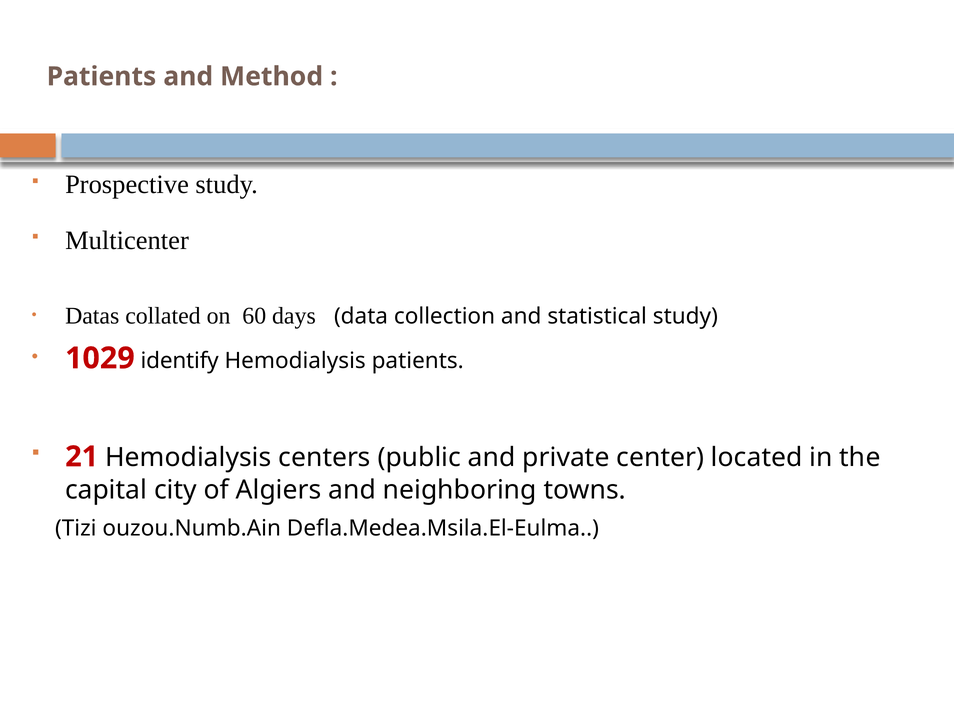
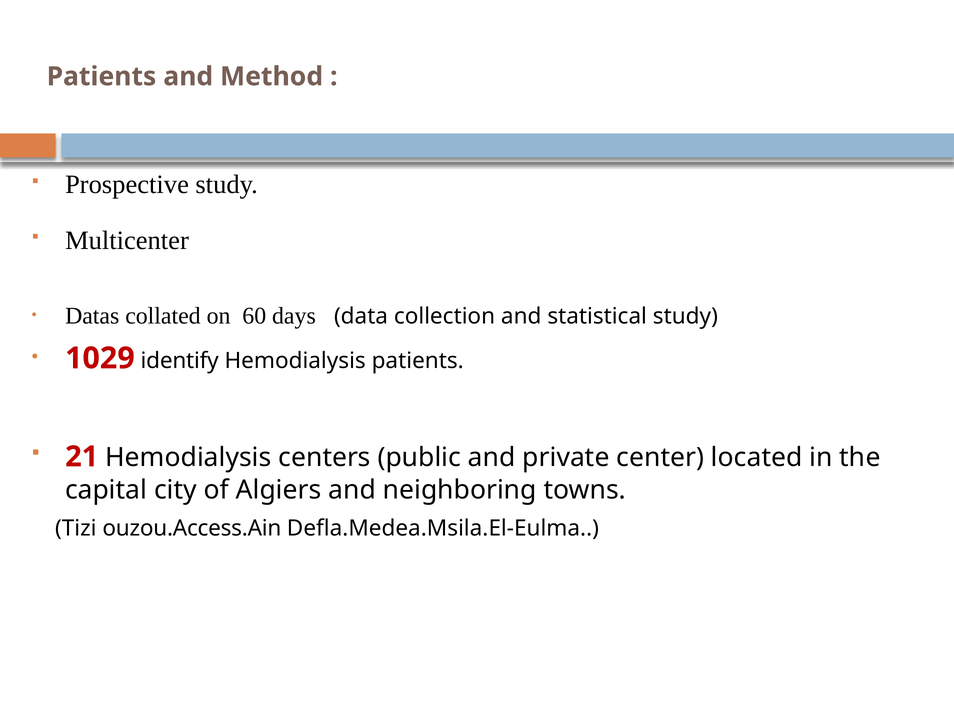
ouzou.Numb.Ain: ouzou.Numb.Ain -> ouzou.Access.Ain
